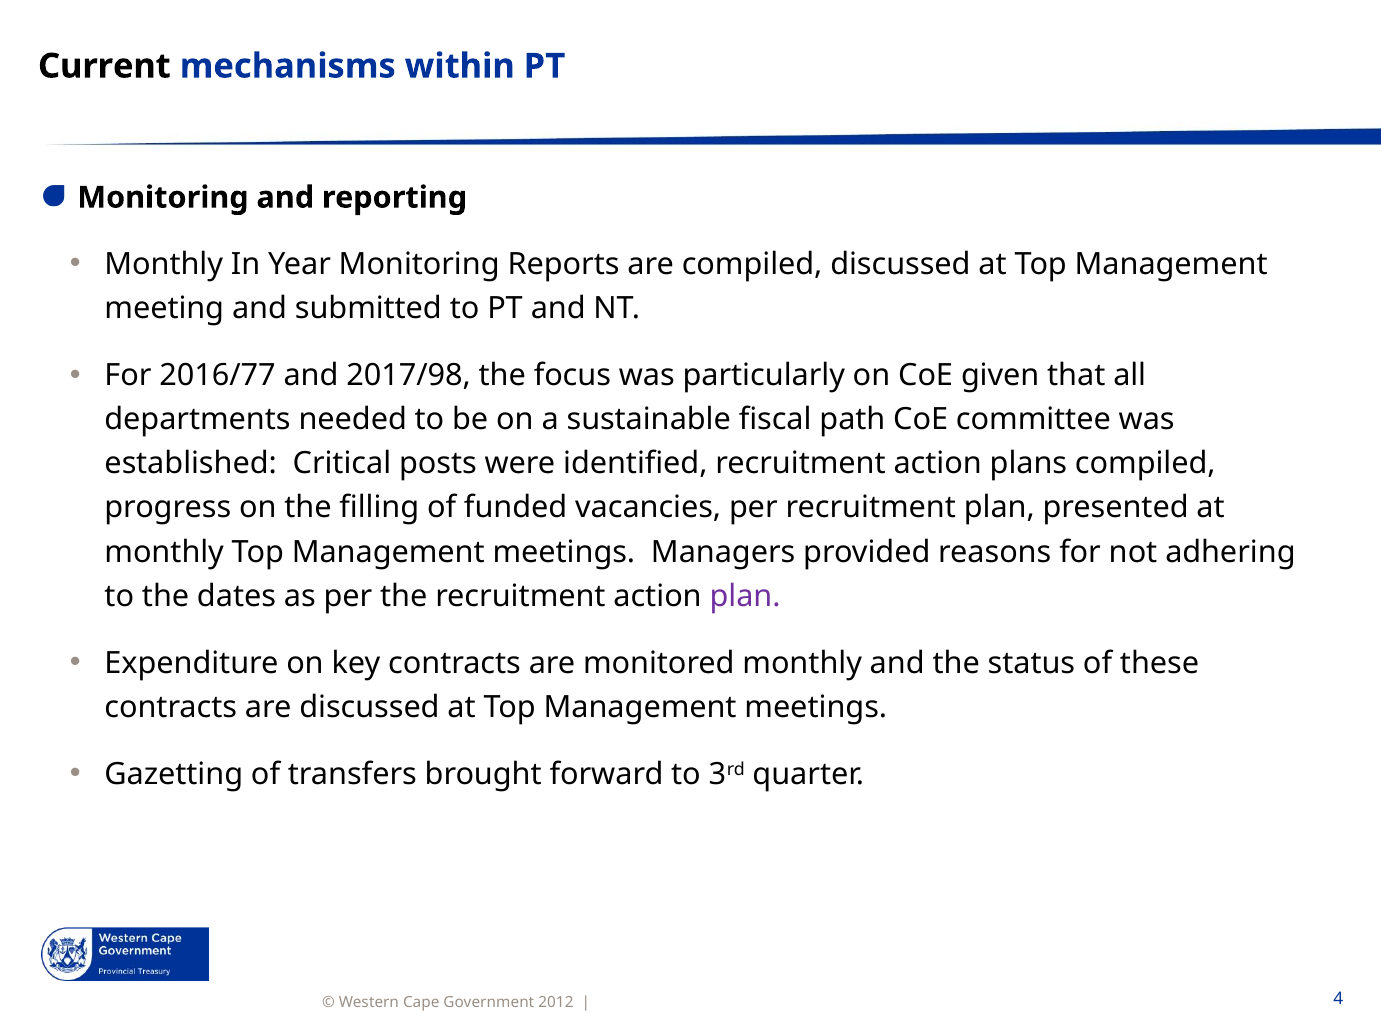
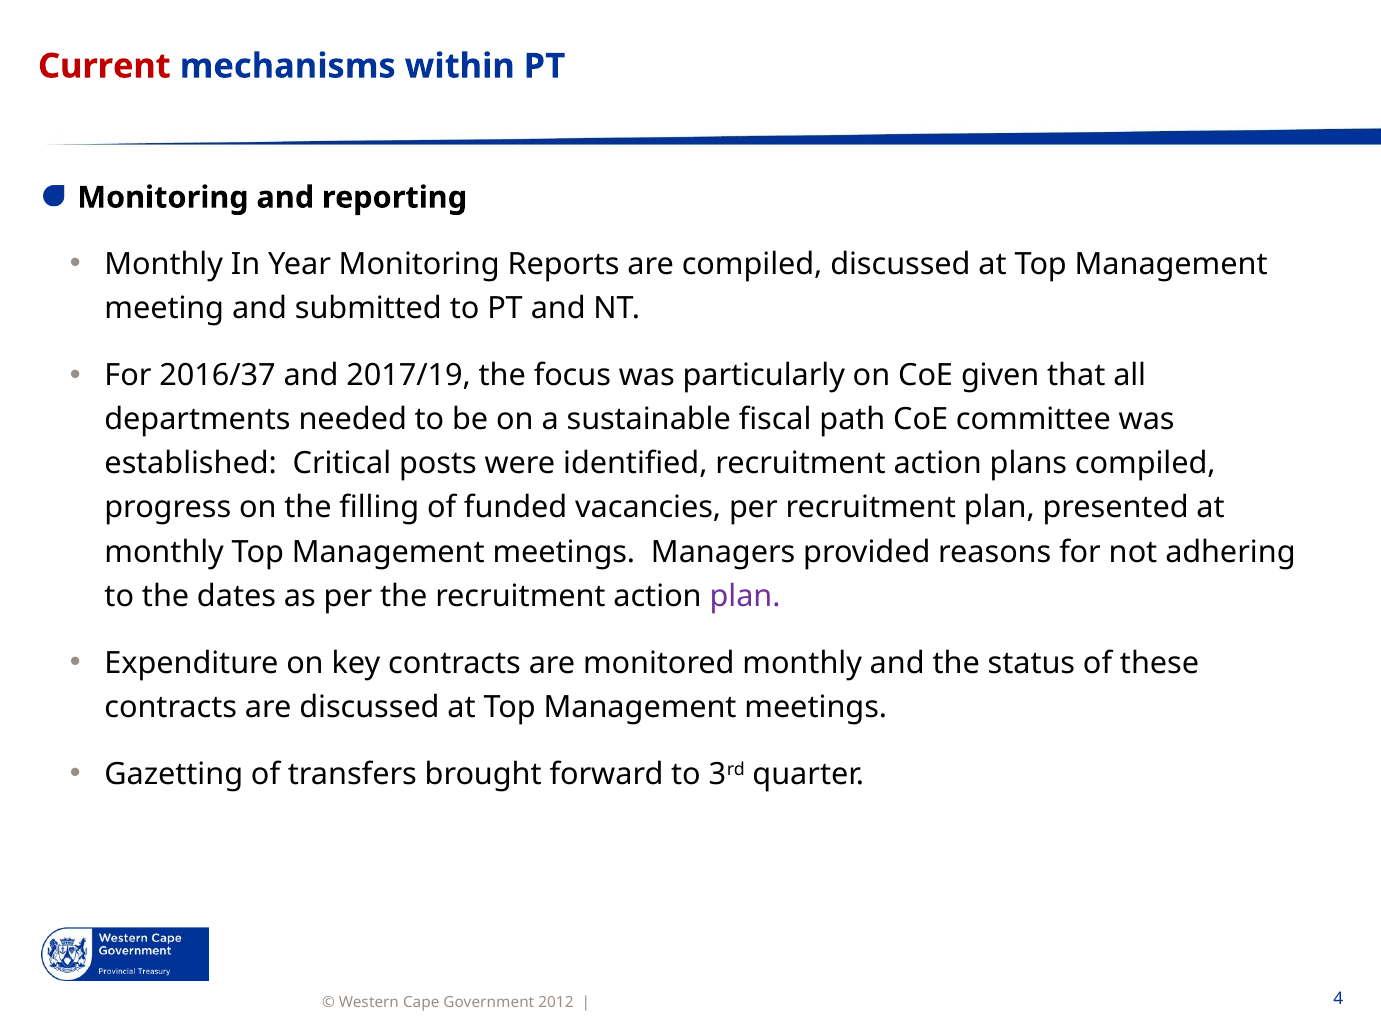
Current colour: black -> red
2016/77: 2016/77 -> 2016/37
2017/98: 2017/98 -> 2017/19
